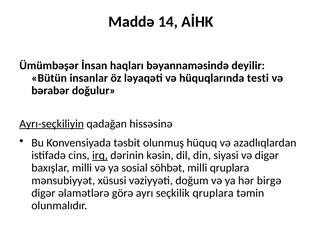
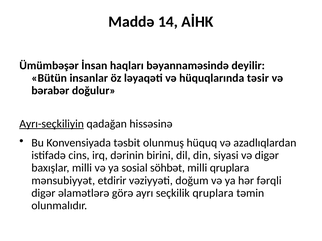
testi: testi -> təsir
irq underline: present -> none
kəsin: kəsin -> birini
xüsusi: xüsusi -> etdirir
birgə: birgə -> fərqli
